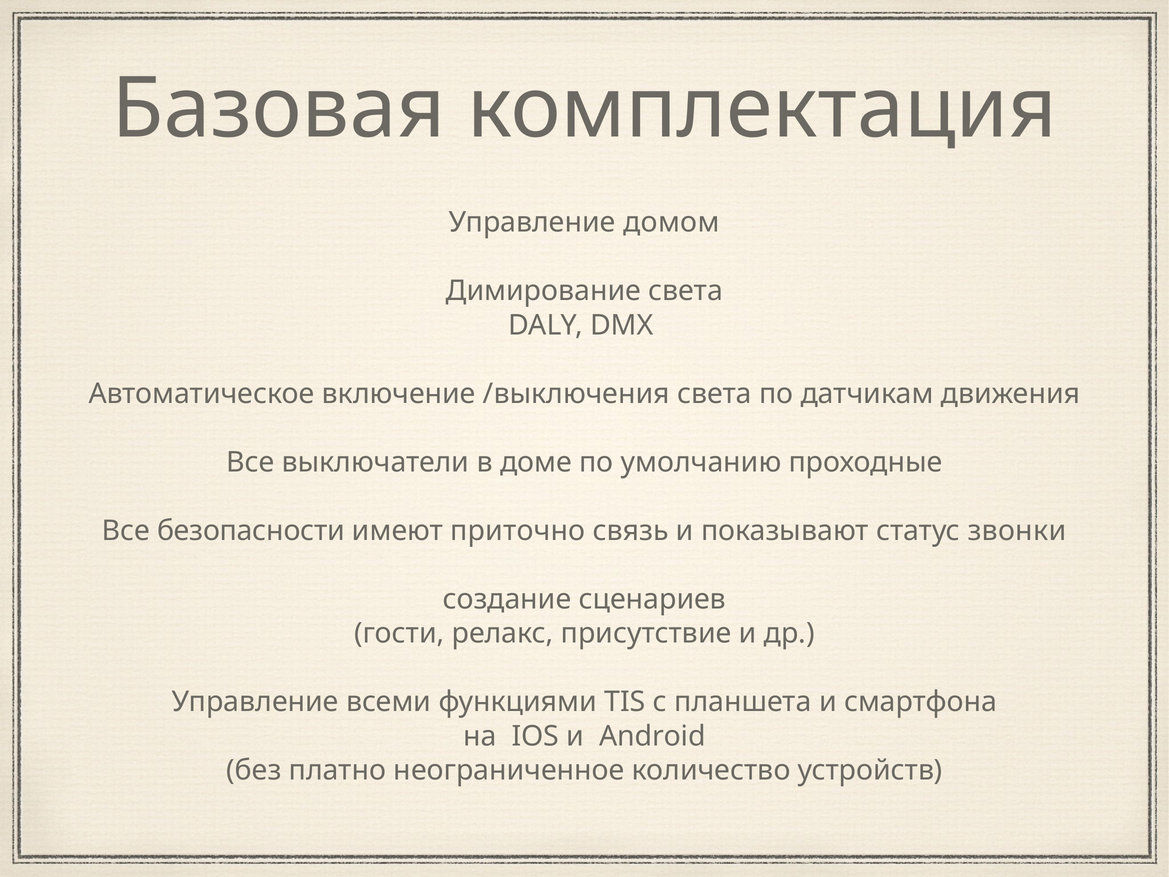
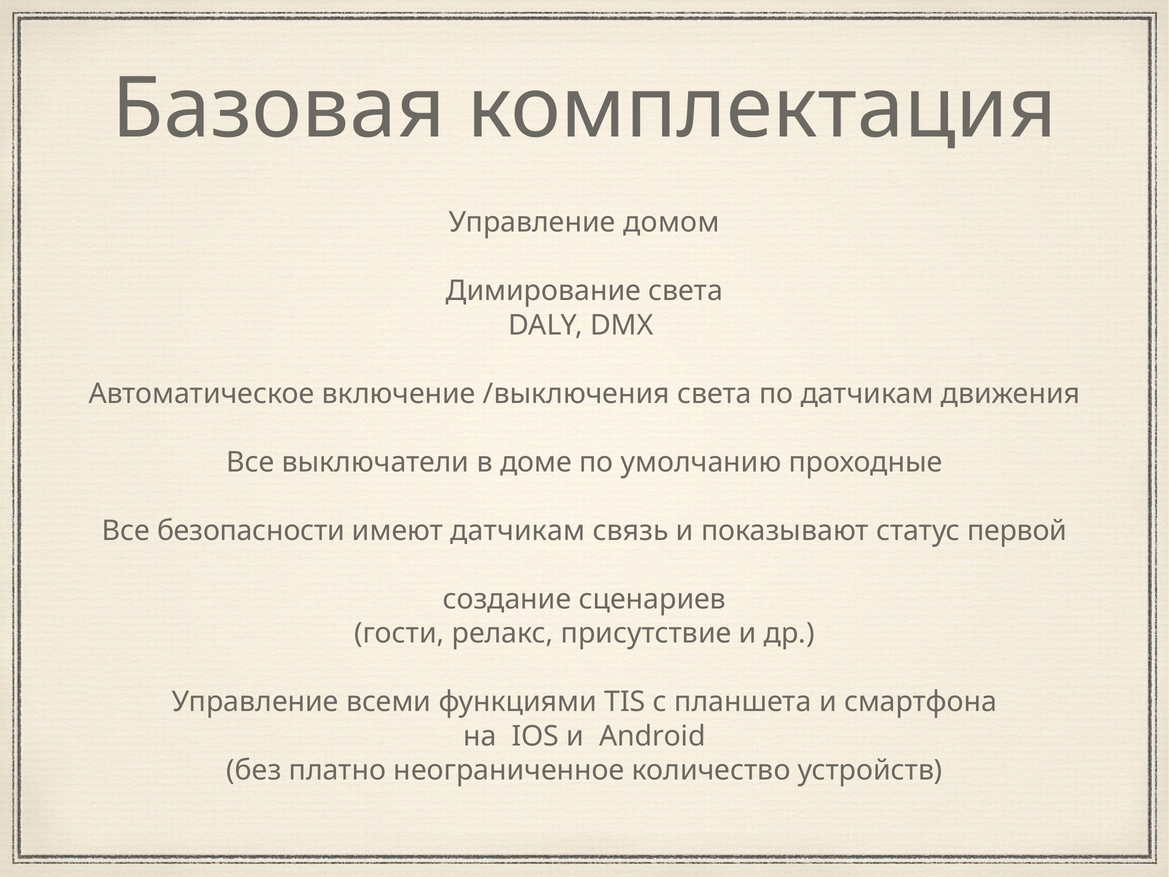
имеют приточно: приточно -> датчикам
звонки: звонки -> первой
